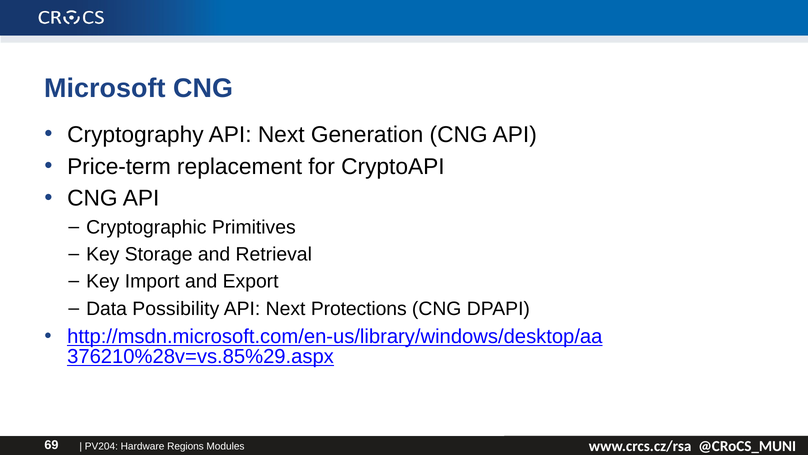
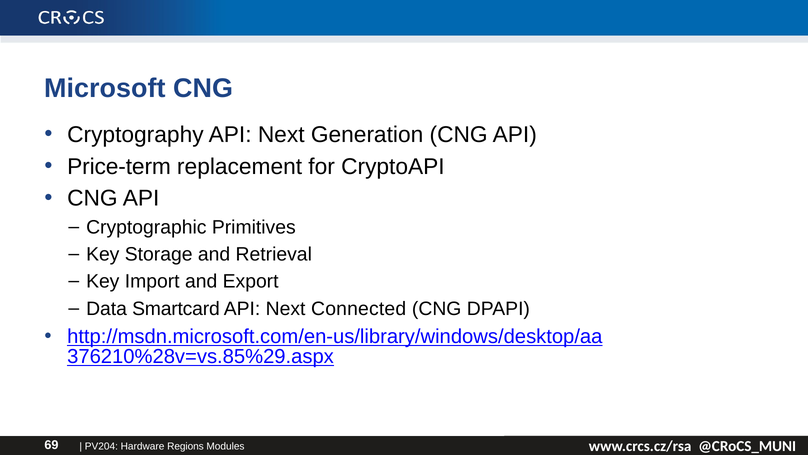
Possibility: Possibility -> Smartcard
Protections: Protections -> Connected
